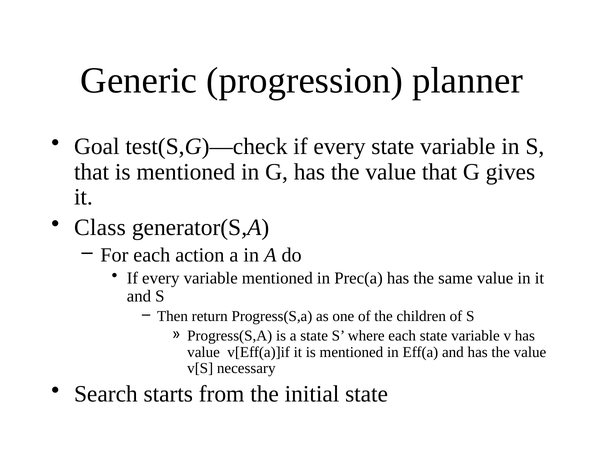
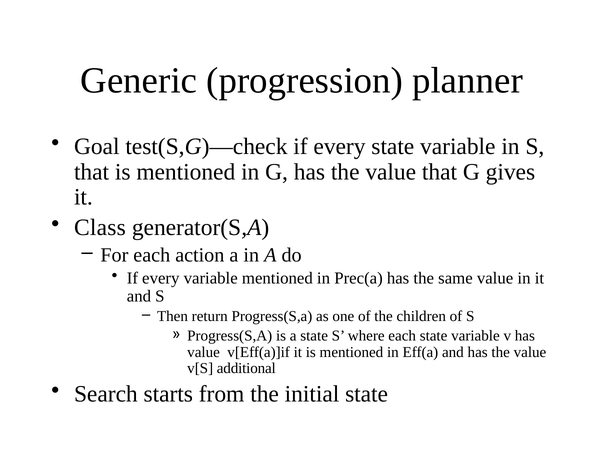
necessary: necessary -> additional
